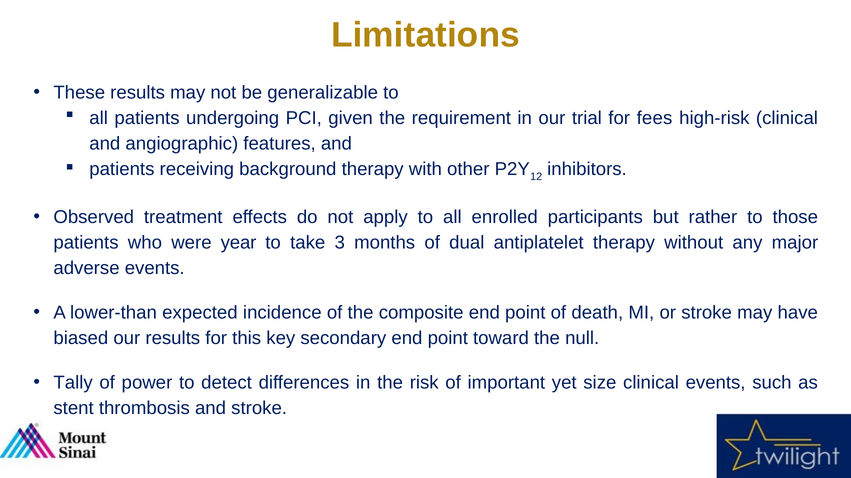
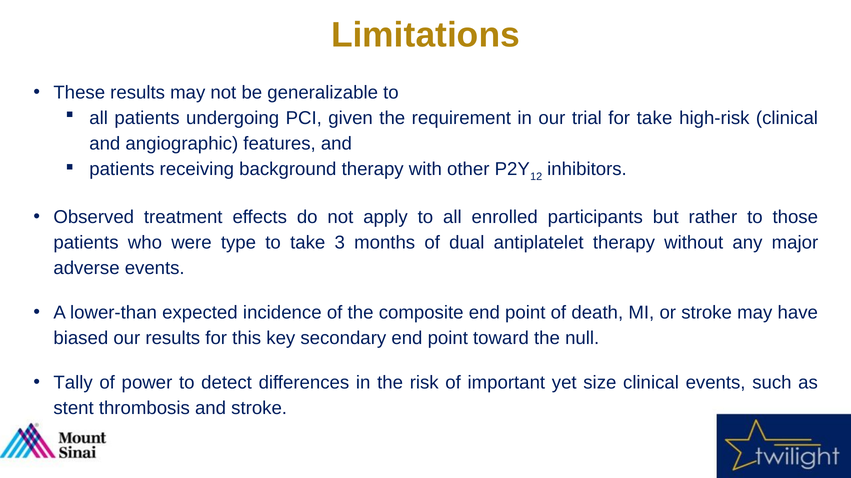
for fees: fees -> take
year: year -> type
